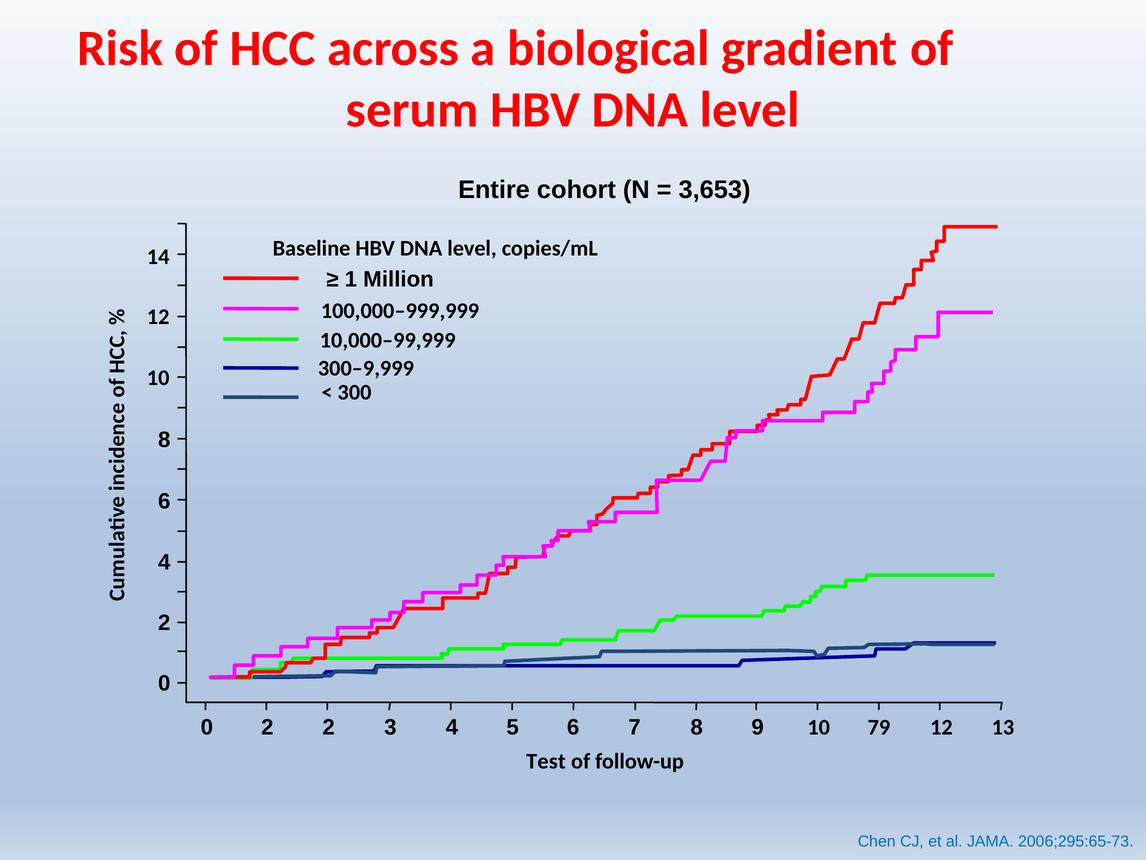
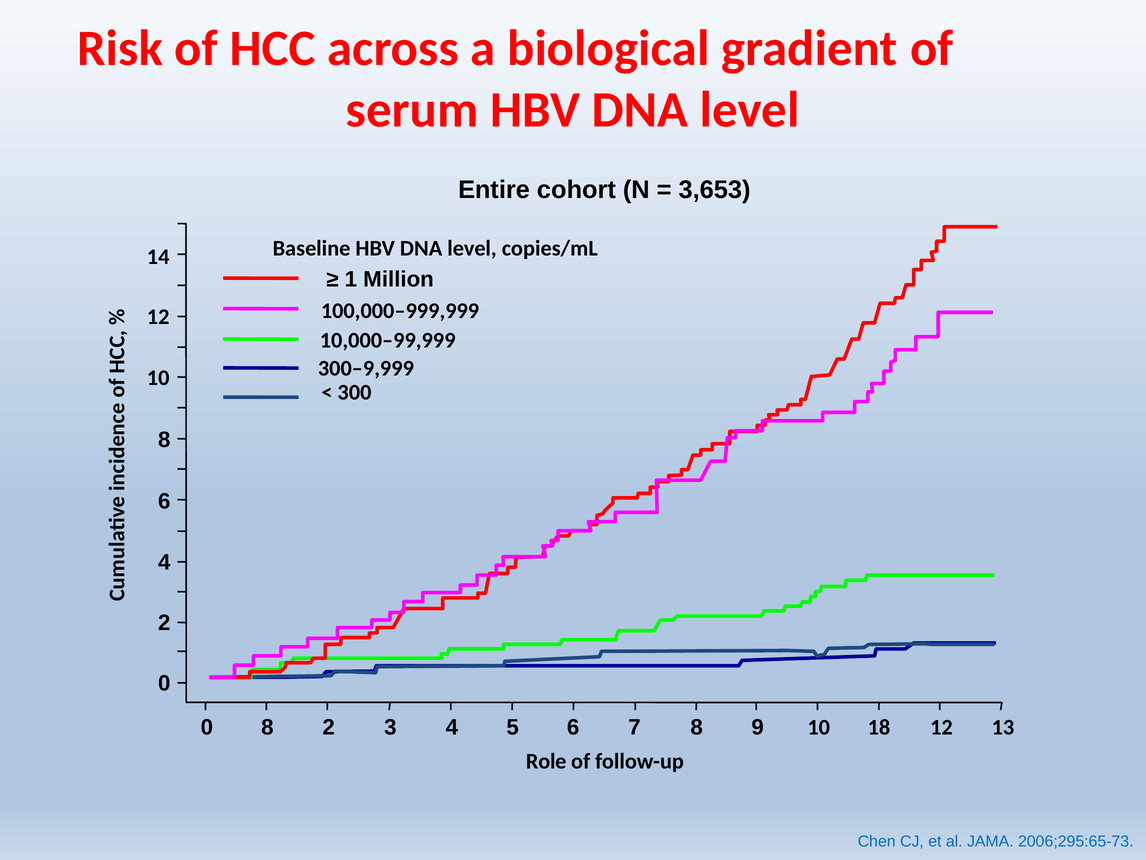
0 2: 2 -> 8
79: 79 -> 18
Test: Test -> Role
